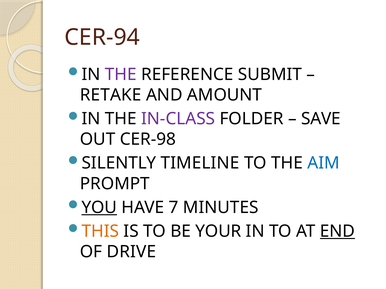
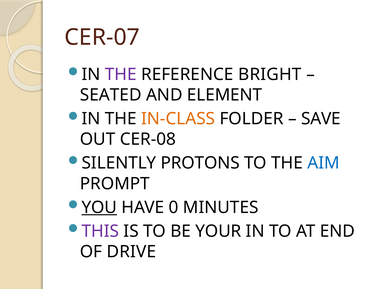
CER-94: CER-94 -> CER-07
SUBMIT: SUBMIT -> BRIGHT
RETAKE: RETAKE -> SEATED
AMOUNT: AMOUNT -> ELEMENT
IN-CLASS colour: purple -> orange
CER-98: CER-98 -> CER-08
TIMELINE: TIMELINE -> PROTONS
7: 7 -> 0
THIS colour: orange -> purple
END underline: present -> none
